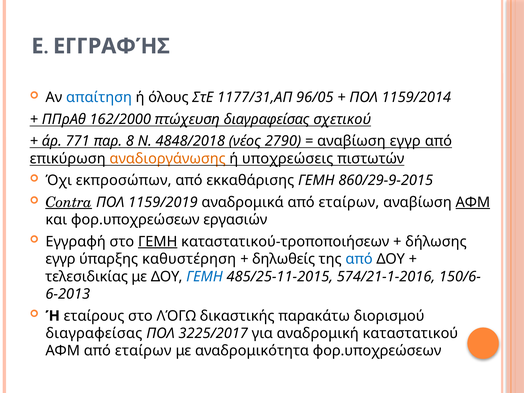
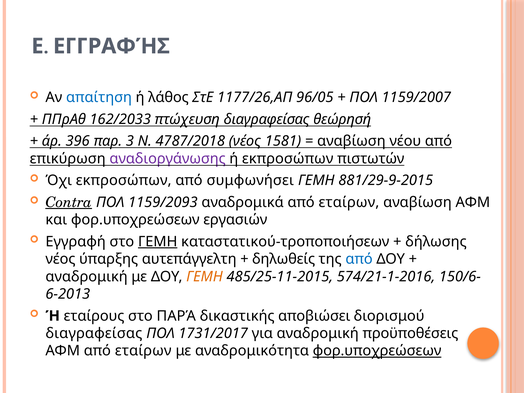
όλους: όλους -> λάθος
1177/31,ΑΠ: 1177/31,ΑΠ -> 1177/26,ΑΠ
1159/2014: 1159/2014 -> 1159/2007
162/2000: 162/2000 -> 162/2033
σχετικού: σχετικού -> θεώρησή
771: 771 -> 396
8: 8 -> 3
4848/2018: 4848/2018 -> 4787/2018
2790: 2790 -> 1581
αναβίωση εγγρ: εγγρ -> νέου
αναδιοργάνωσης colour: orange -> purple
ή υποχρεώσεις: υποχρεώσεις -> εκπροσώπων
εκκαθάρισης: εκκαθάρισης -> συμφωνήσει
860/29-9-2015: 860/29-9-2015 -> 881/29-9-2015
1159/2019: 1159/2019 -> 1159/2093
ΑΦΜ at (473, 202) underline: present -> none
εγγρ at (60, 259): εγγρ -> νέος
καθυστέρηση: καθυστέρηση -> αυτεπάγγελτη
τελεσιδικίας at (87, 277): τελεσιδικίας -> αναδρομική
ΓΕΜΗ at (204, 277) colour: blue -> orange
ΛΌΓΩ: ΛΌΓΩ -> ΠΑΡΆ
παρακάτω: παρακάτω -> αποβιώσει
3225/2017: 3225/2017 -> 1731/2017
καταστατικού: καταστατικού -> προϋποθέσεις
φορ.υποχρεώσεων at (377, 351) underline: none -> present
